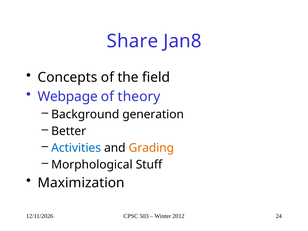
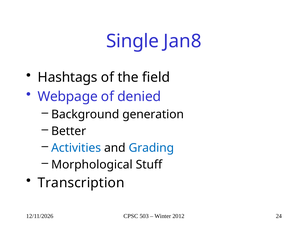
Share: Share -> Single
Concepts: Concepts -> Hashtags
theory: theory -> denied
Grading colour: orange -> blue
Maximization: Maximization -> Transcription
